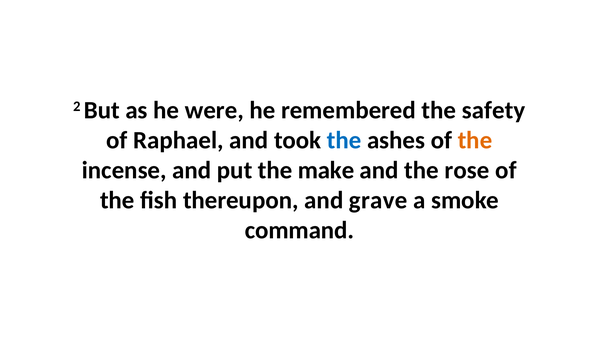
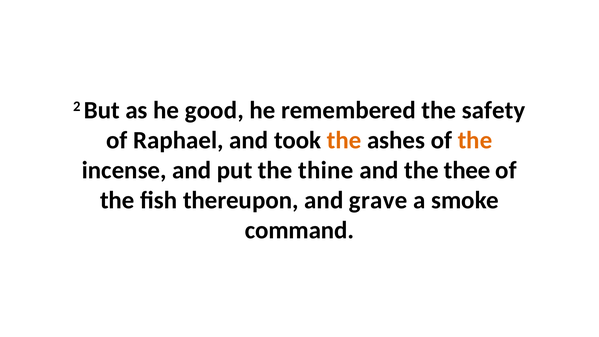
were: were -> good
the at (344, 140) colour: blue -> orange
make: make -> thine
rose: rose -> thee
